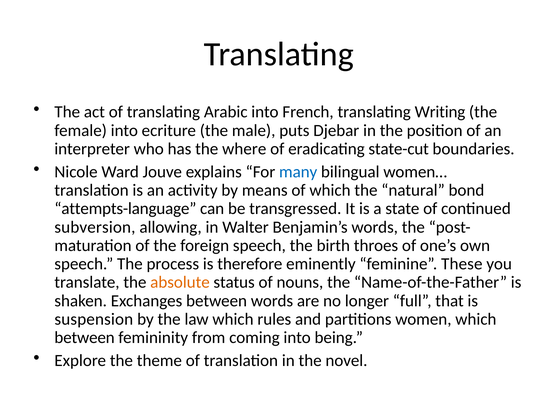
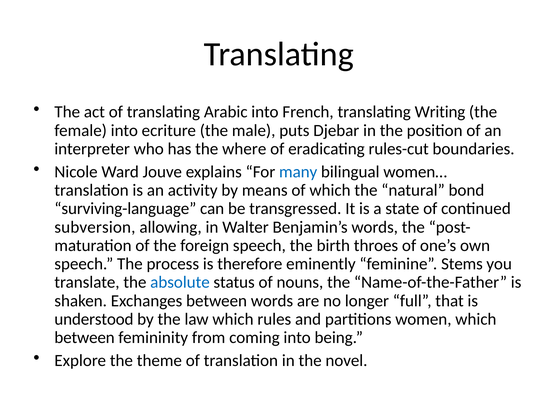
state-cut: state-cut -> rules-cut
attempts-language: attempts-language -> surviving-language
These: These -> Stems
absolute colour: orange -> blue
suspension: suspension -> understood
